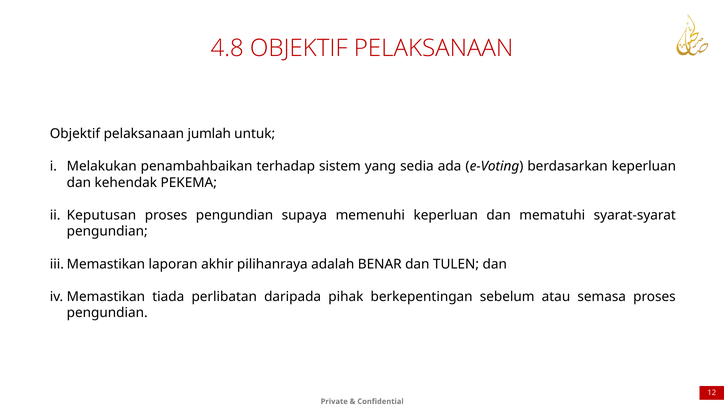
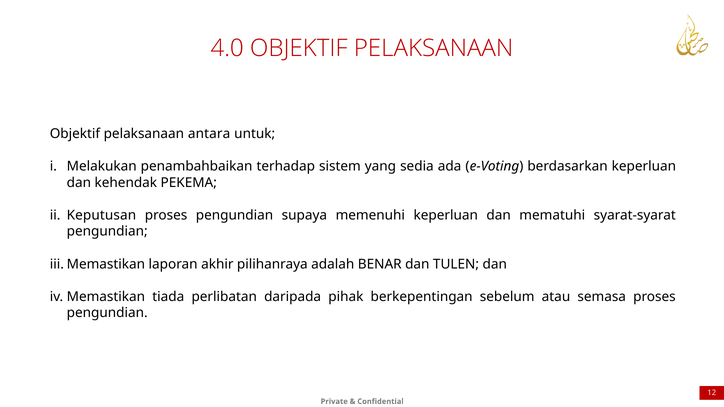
4.8: 4.8 -> 4.0
jumlah: jumlah -> antara
